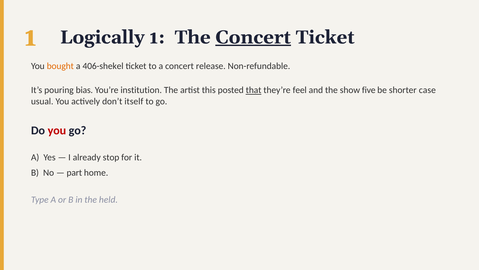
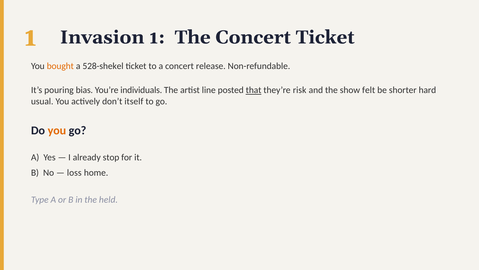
Logically: Logically -> Invasion
Concert at (253, 37) underline: present -> none
406-shekel: 406-shekel -> 528-shekel
institution: institution -> individuals
this: this -> line
feel: feel -> risk
five: five -> felt
case: case -> hard
you at (57, 130) colour: red -> orange
part: part -> loss
